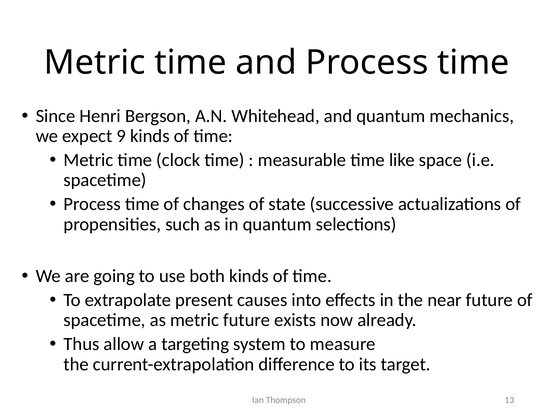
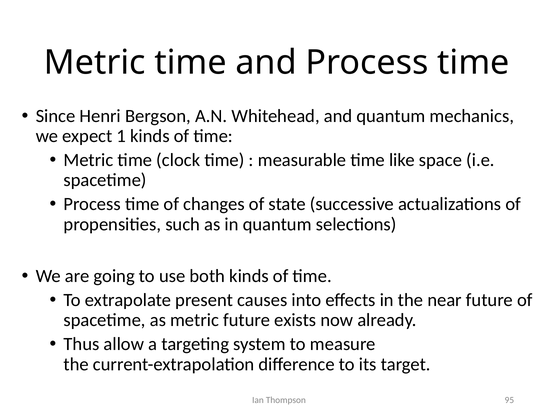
9: 9 -> 1
13: 13 -> 95
